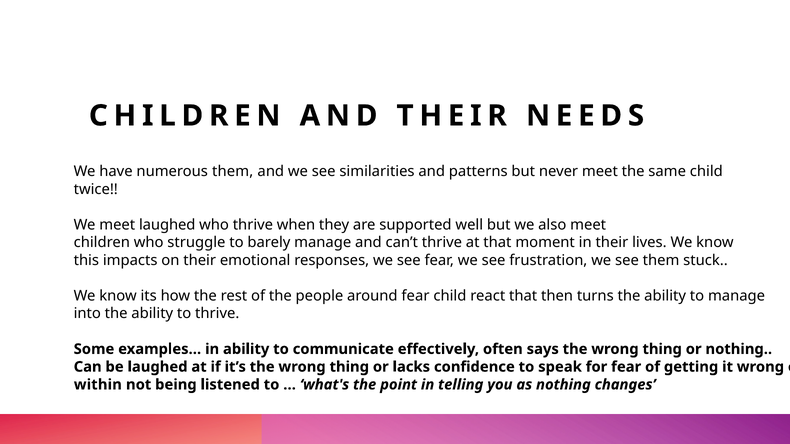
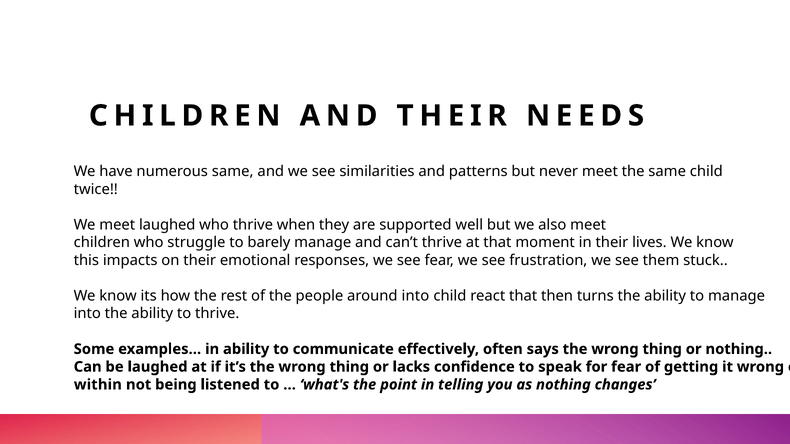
numerous them: them -> same
around fear: fear -> into
